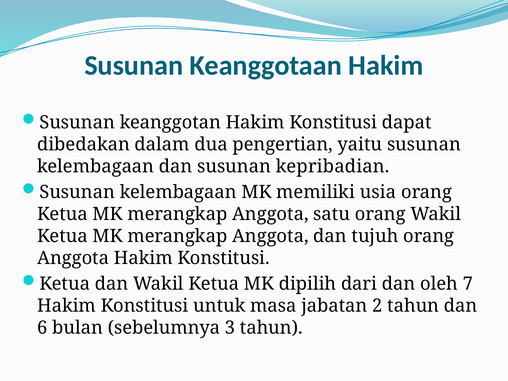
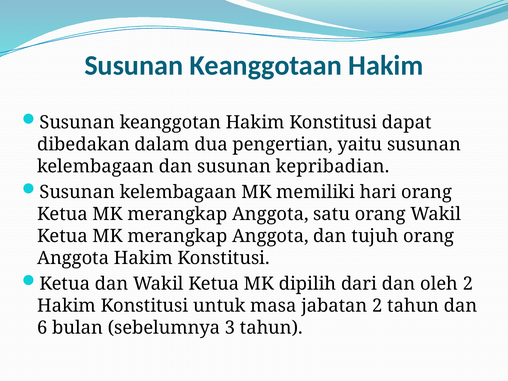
usia: usia -> hari
oleh 7: 7 -> 2
